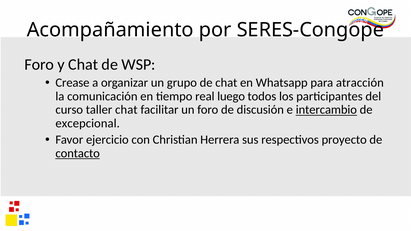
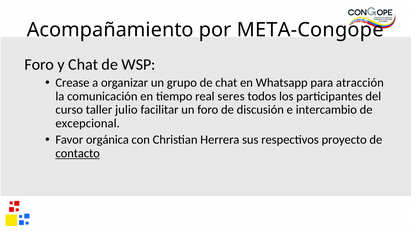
SERES-Congope: SERES-Congope -> META-Congope
luego: luego -> seres
taller chat: chat -> julio
intercambio underline: present -> none
ejercicio: ejercicio -> orgánica
